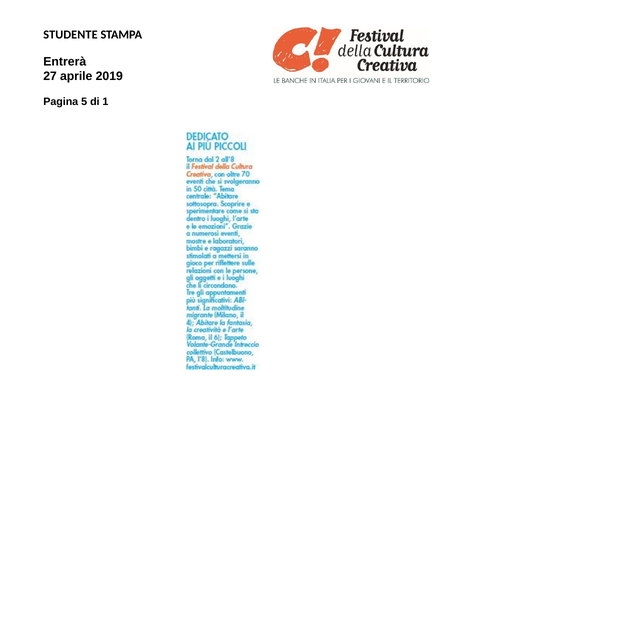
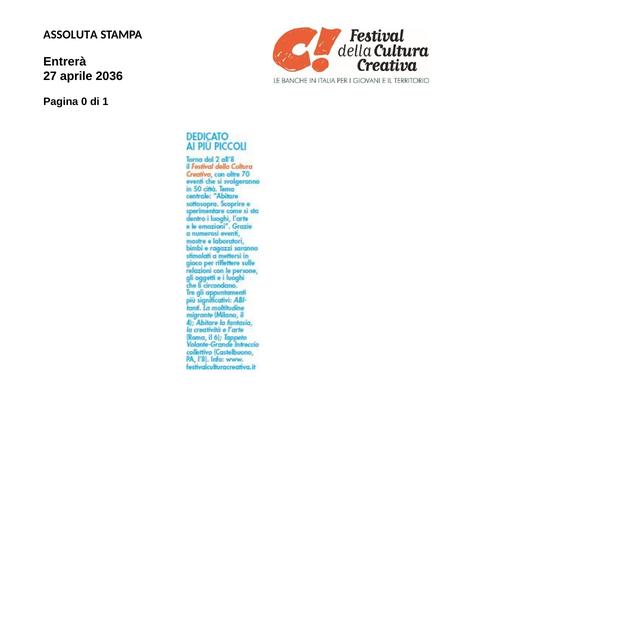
STUDENTE: STUDENTE -> ASSOLUTA
2019: 2019 -> 2036
5: 5 -> 0
